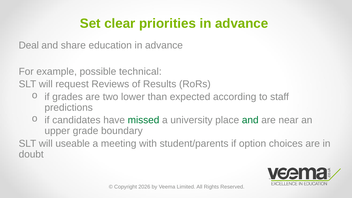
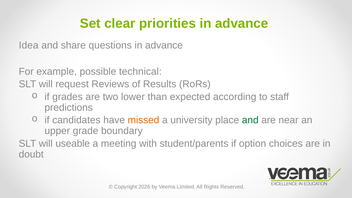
Deal: Deal -> Idea
education: education -> questions
missed colour: green -> orange
